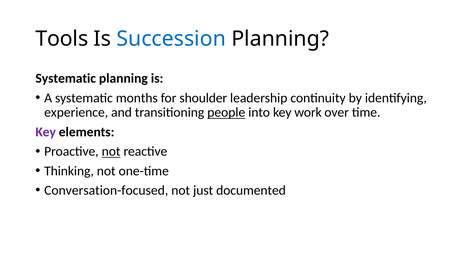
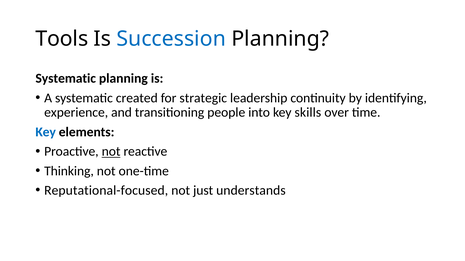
months: months -> created
shoulder: shoulder -> strategic
people underline: present -> none
work: work -> skills
Key at (46, 132) colour: purple -> blue
Conversation-focused: Conversation-focused -> Reputational-focused
documented: documented -> understands
